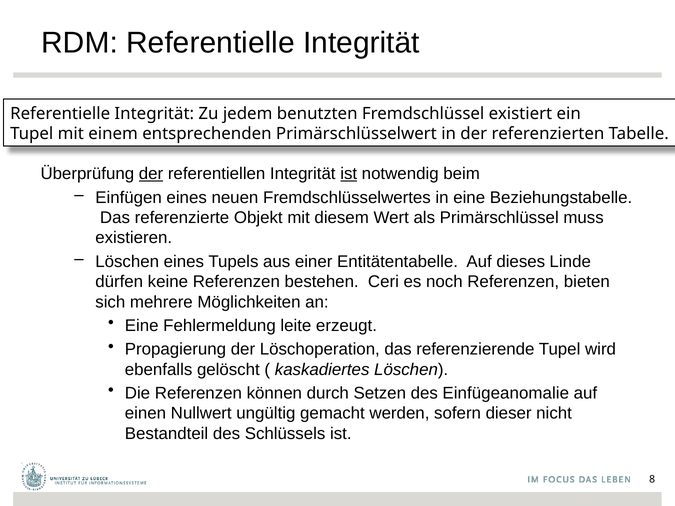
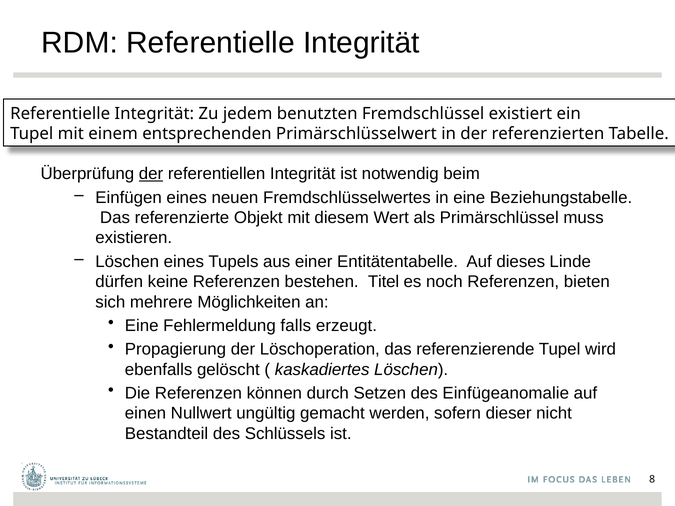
ist at (349, 174) underline: present -> none
Ceri: Ceri -> Titel
leite: leite -> falls
